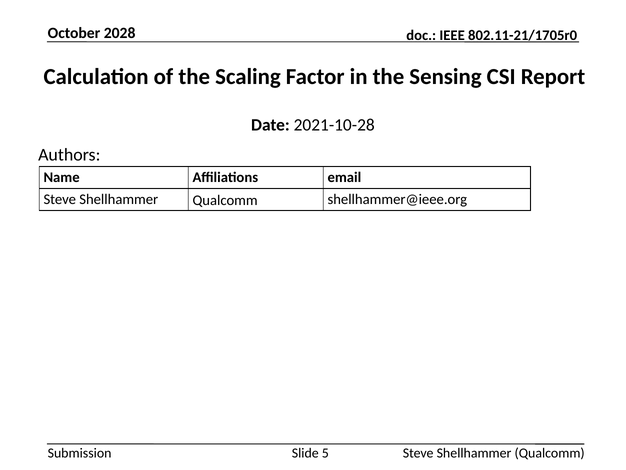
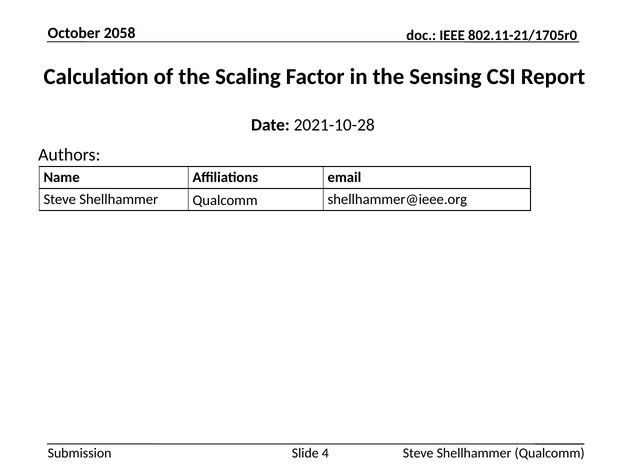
2028: 2028 -> 2058
5: 5 -> 4
